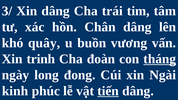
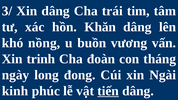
Chân: Chân -> Khăn
quây: quây -> nồng
tháng underline: present -> none
